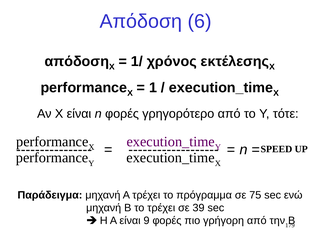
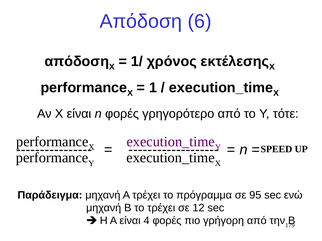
75: 75 -> 95
39: 39 -> 12
9: 9 -> 4
